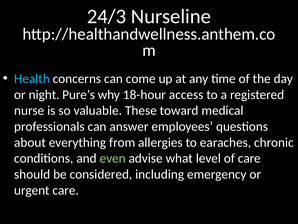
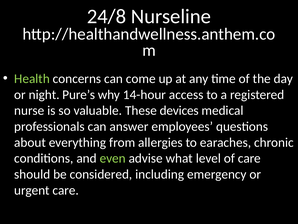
24/3: 24/3 -> 24/8
Health colour: light blue -> light green
18-hour: 18-hour -> 14-hour
toward: toward -> devices
